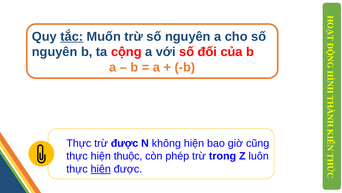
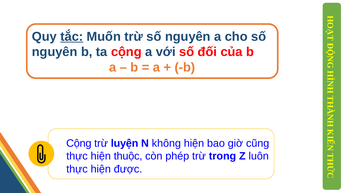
Thực at (79, 143): Thực -> Cộng
trừ được: được -> luyện
hiện at (101, 168) underline: present -> none
